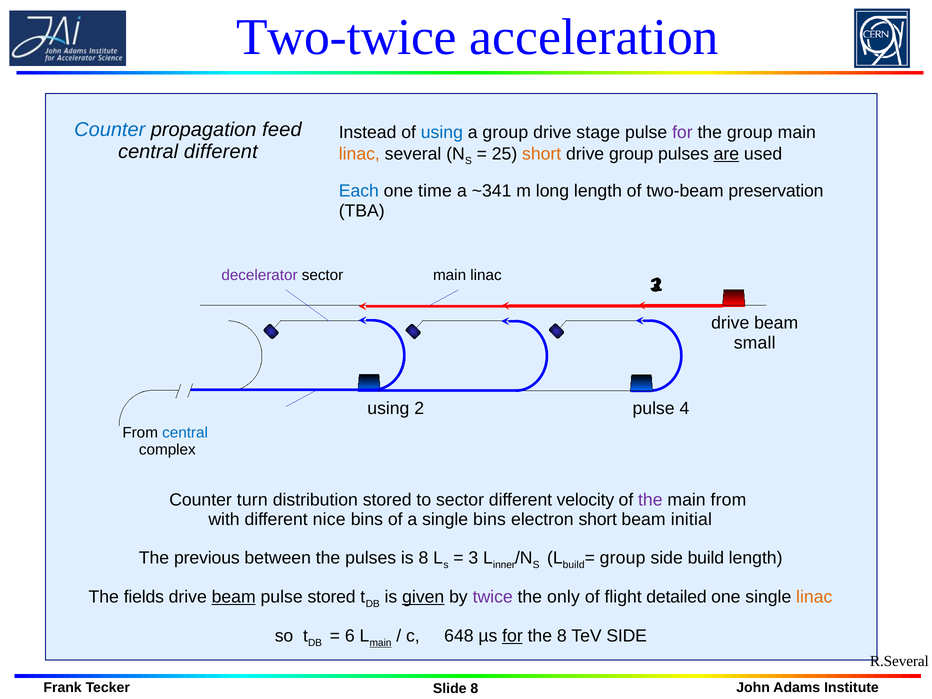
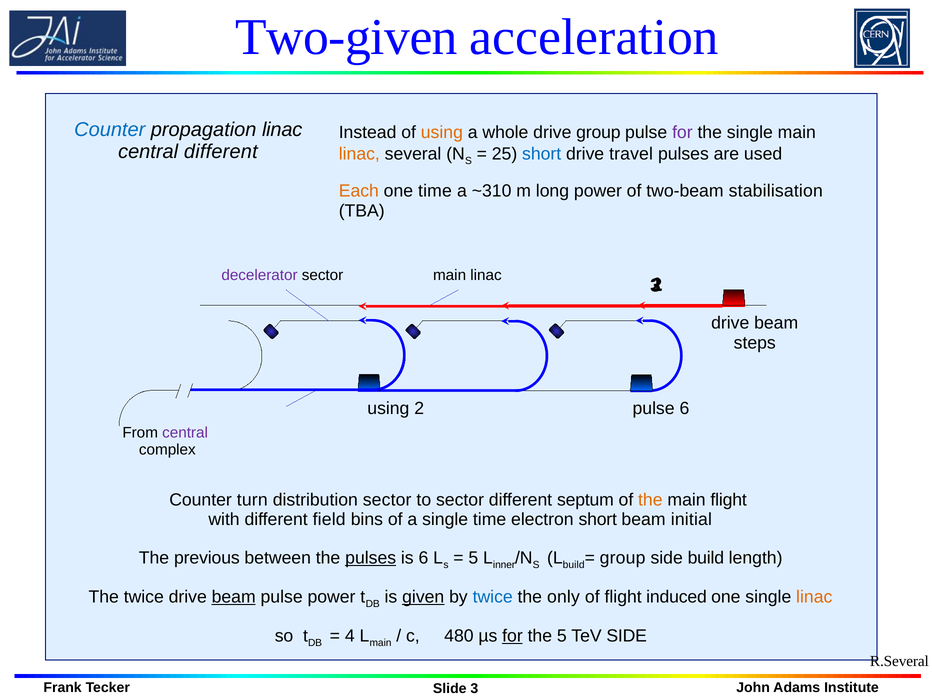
Two-twice: Two-twice -> Two-given
propagation feed: feed -> linac
using at (442, 132) colour: blue -> orange
a group: group -> whole
drive stage: stage -> group
the group: group -> single
short at (542, 154) colour: orange -> blue
drive group: group -> travel
are underline: present -> none
Each colour: blue -> orange
~341: ~341 -> ~310
long length: length -> power
preservation: preservation -> stabilisation
small: small -> steps
pulse 4: 4 -> 6
central at (185, 433) colour: blue -> purple
distribution stored: stored -> sector
velocity: velocity -> septum
the at (650, 500) colour: purple -> orange
main from: from -> flight
nice: nice -> field
single bins: bins -> time
pulses at (371, 558) underline: none -> present
is 8: 8 -> 6
3 at (473, 558): 3 -> 5
The fields: fields -> twice
pulse stored: stored -> power
twice at (493, 597) colour: purple -> blue
detailed: detailed -> induced
6: 6 -> 4
main at (381, 643) underline: present -> none
648: 648 -> 480
the 8: 8 -> 5
Slide 8: 8 -> 3
